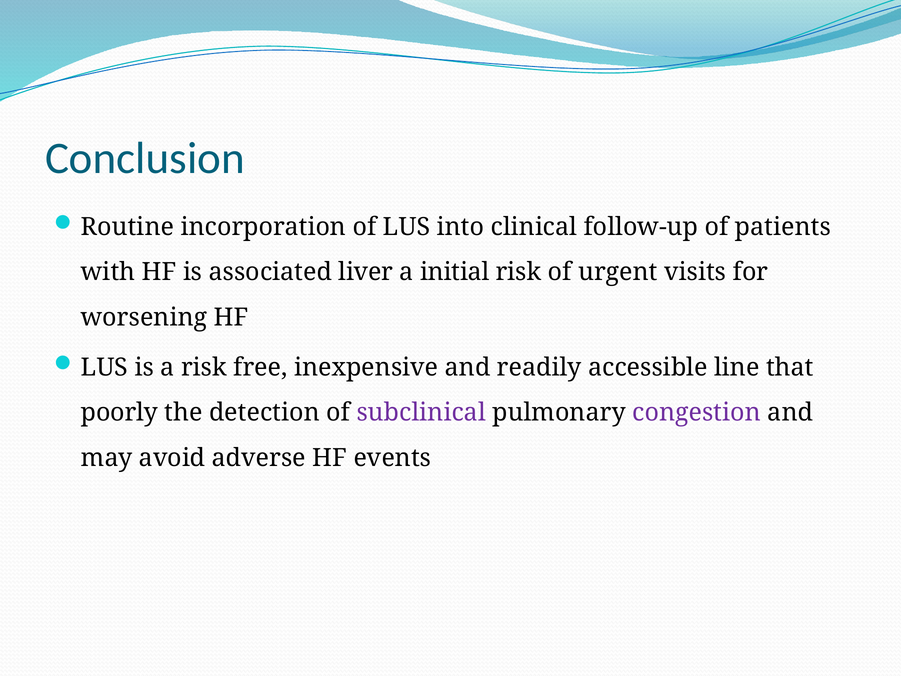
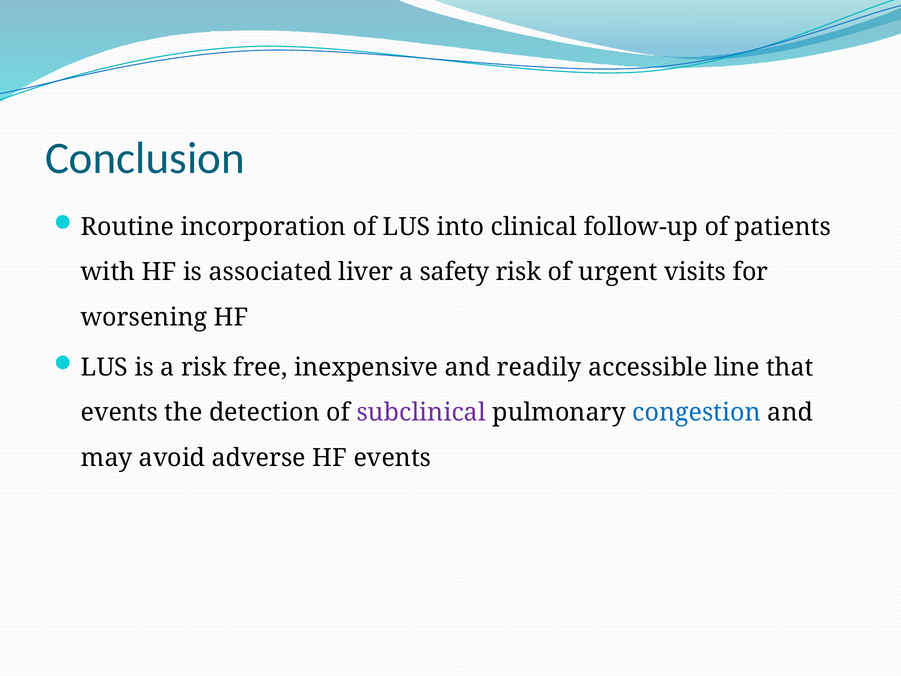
initial: initial -> safety
poorly at (119, 412): poorly -> events
congestion colour: purple -> blue
